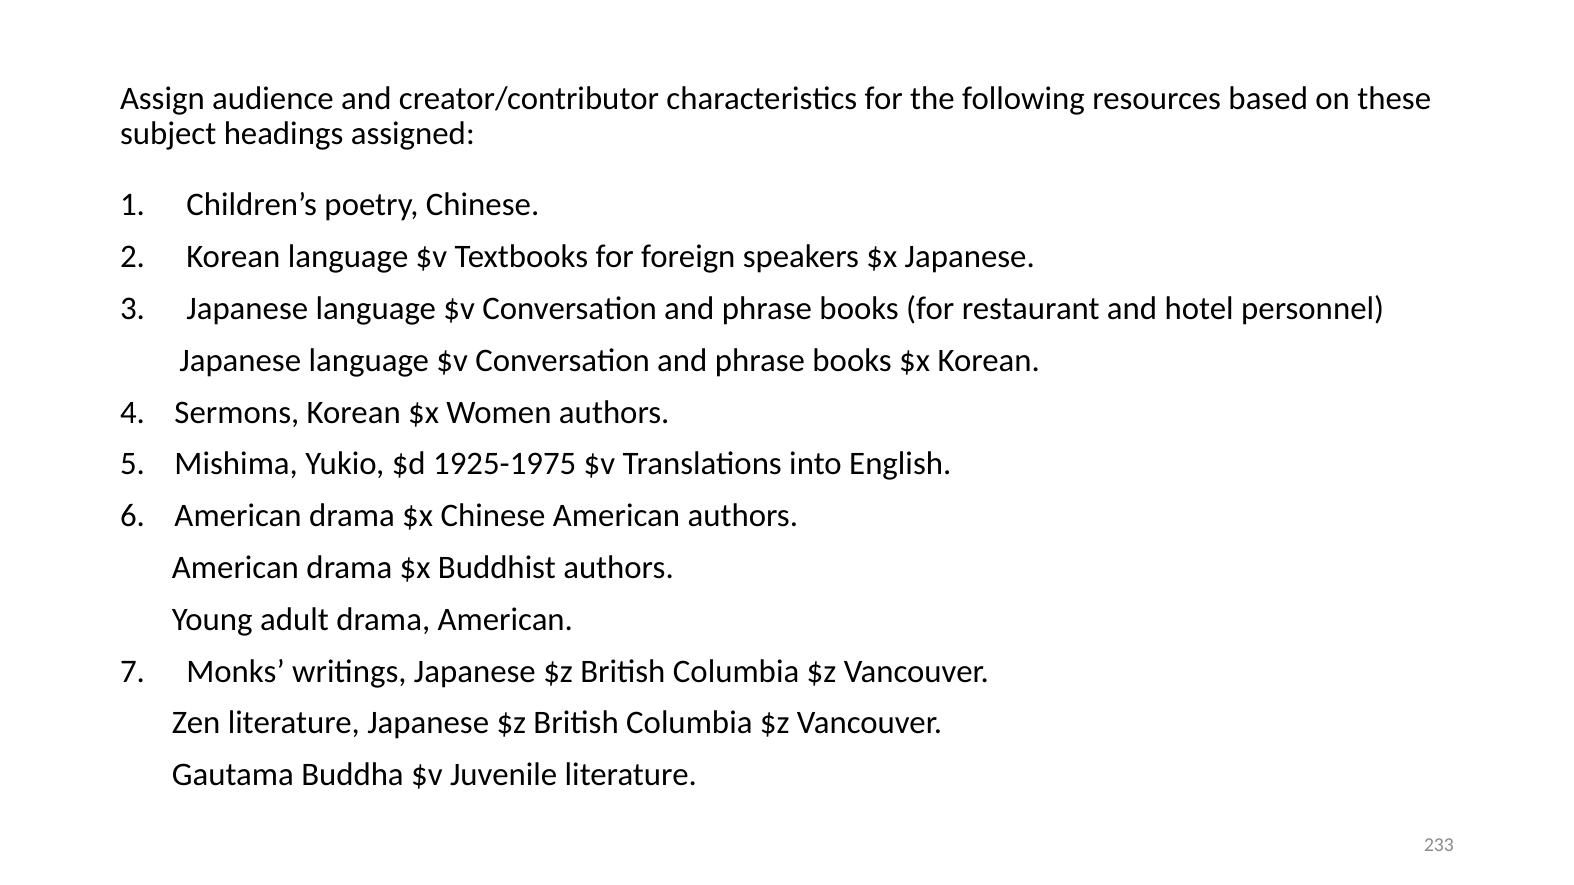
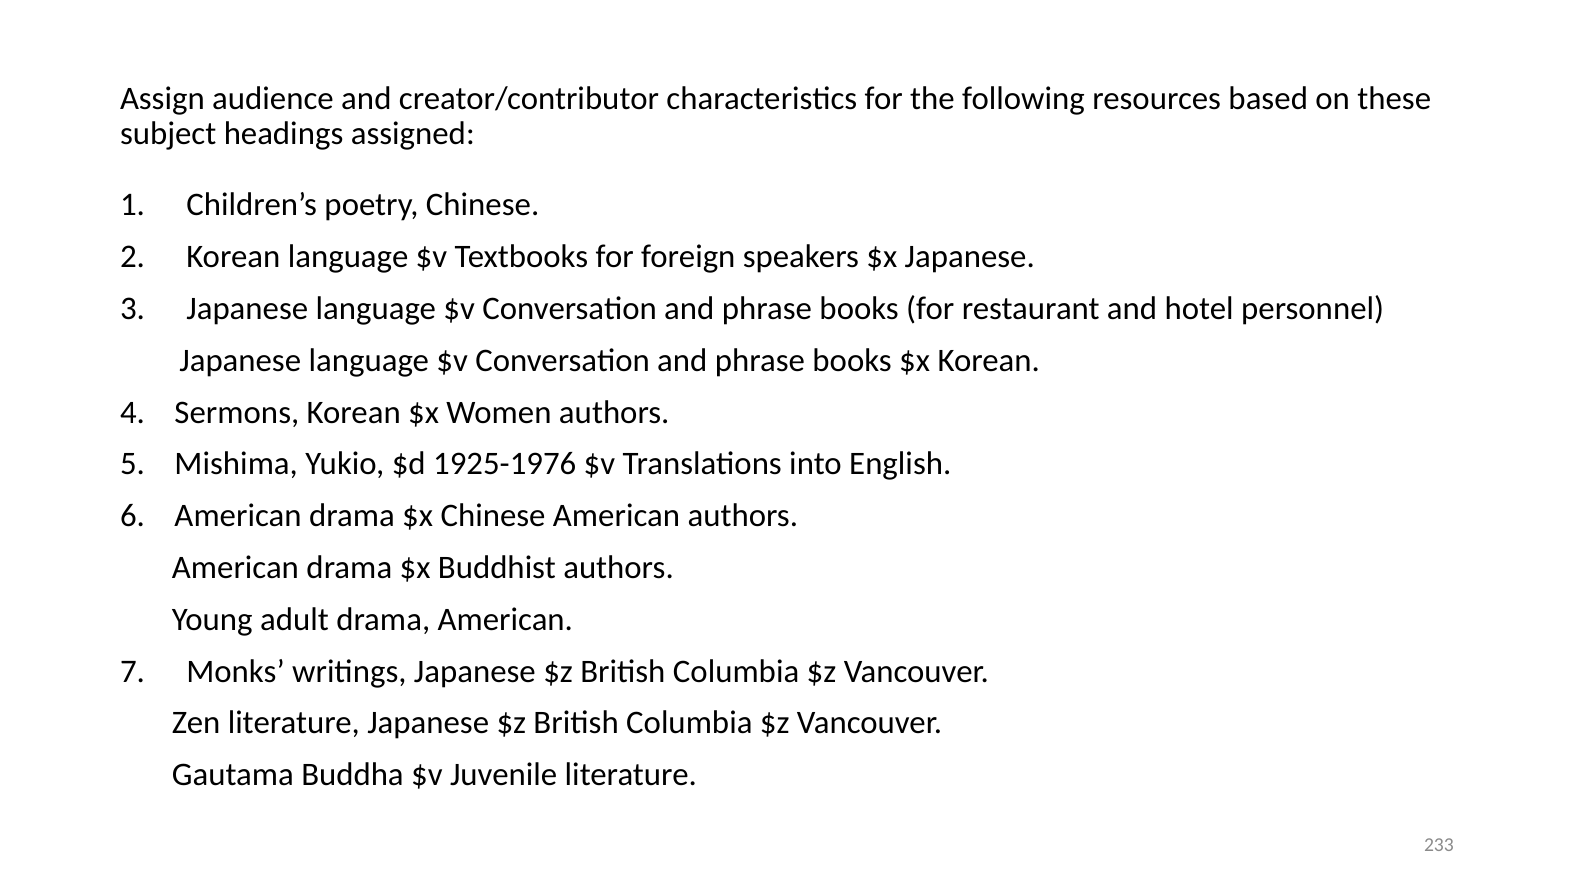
1925-1975: 1925-1975 -> 1925-1976
